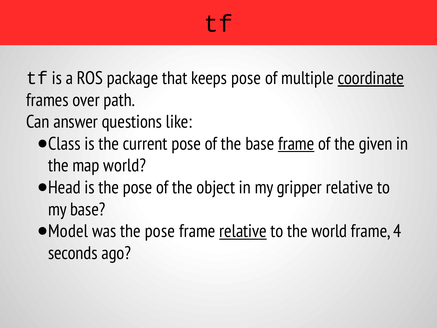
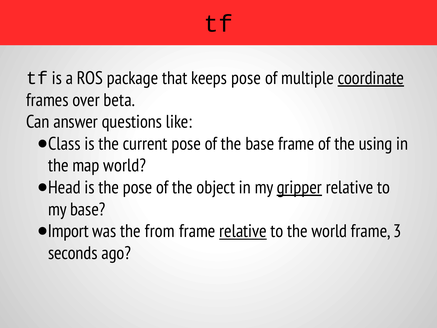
path: path -> beta
frame at (296, 144) underline: present -> none
given: given -> using
gripper underline: none -> present
Model: Model -> Import
was the pose: pose -> from
4: 4 -> 3
